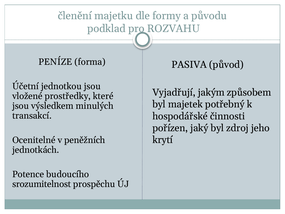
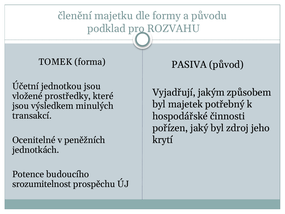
PENÍZE: PENÍZE -> TOMEK
